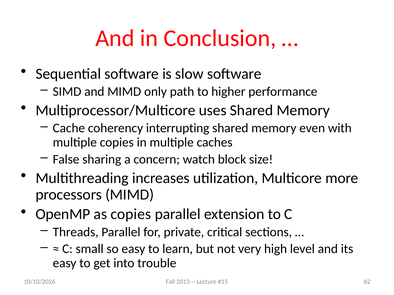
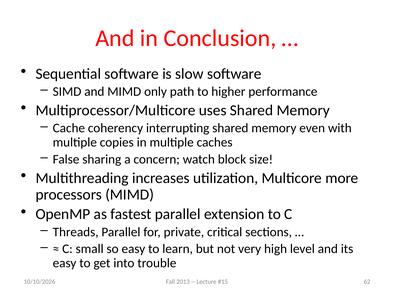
as copies: copies -> fastest
